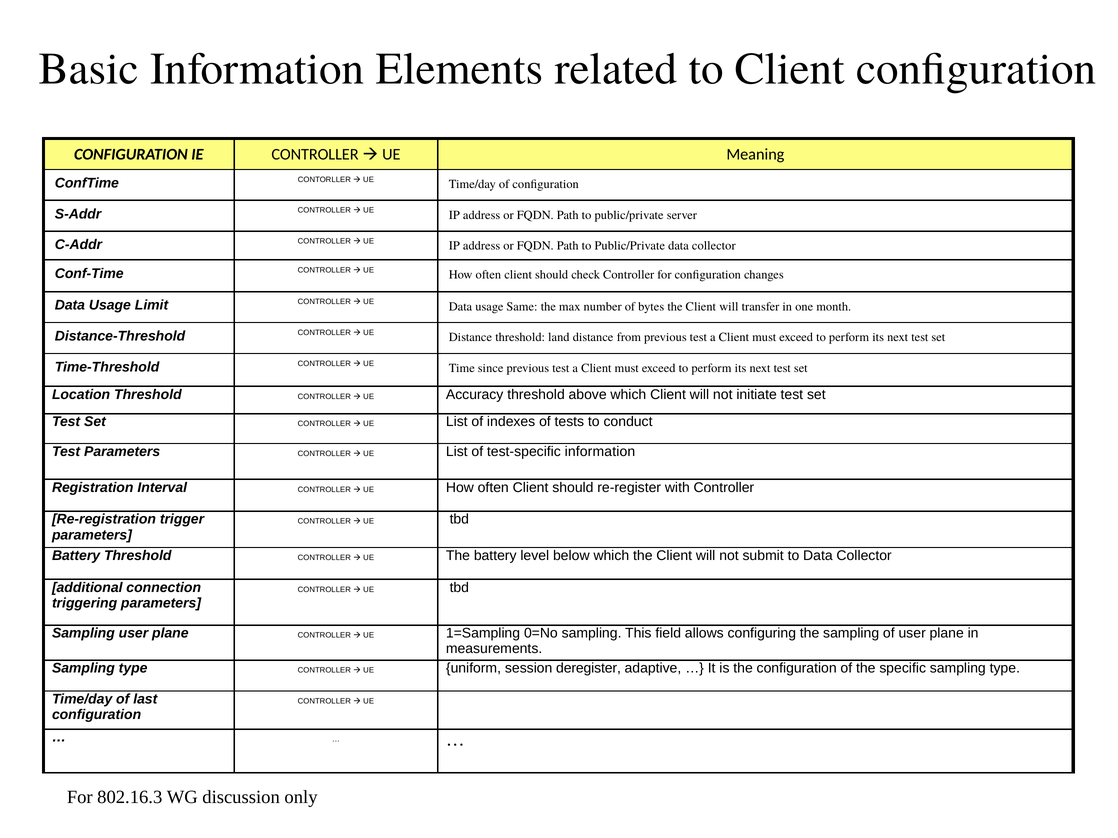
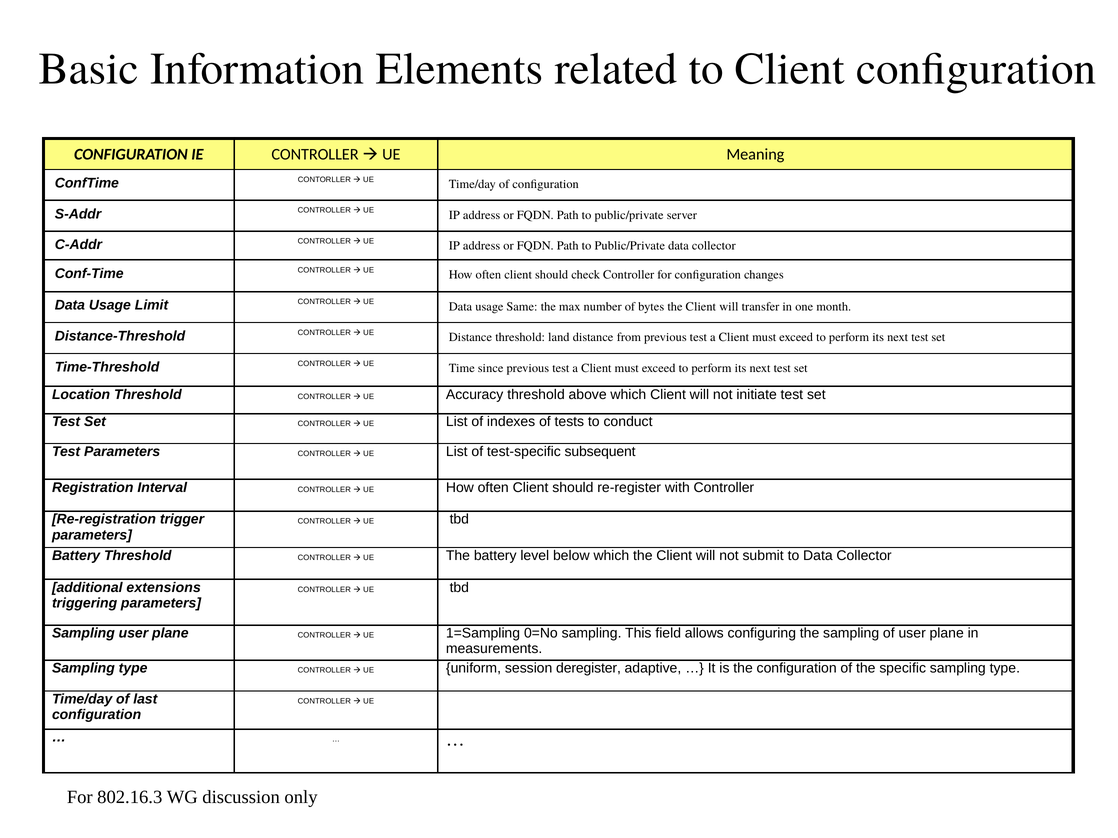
test-specific information: information -> subsequent
connection: connection -> extensions
